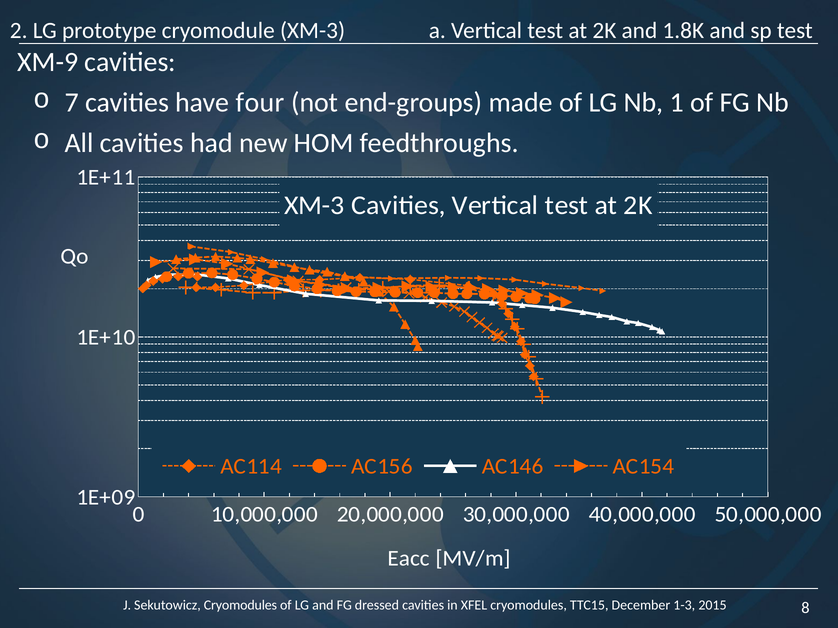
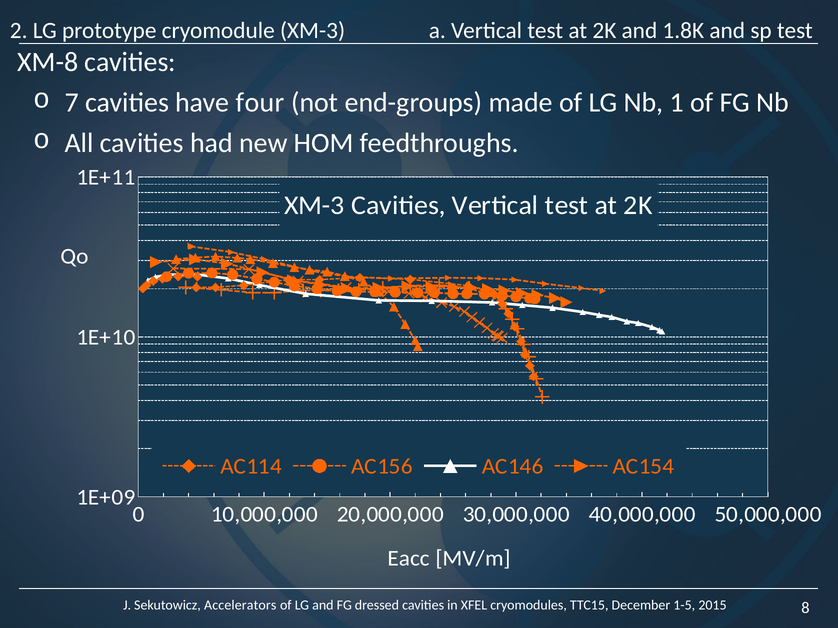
XM-9: XM-9 -> XM-8
Sekutowicz Cryomodules: Cryomodules -> Accelerators
1-3: 1-3 -> 1-5
